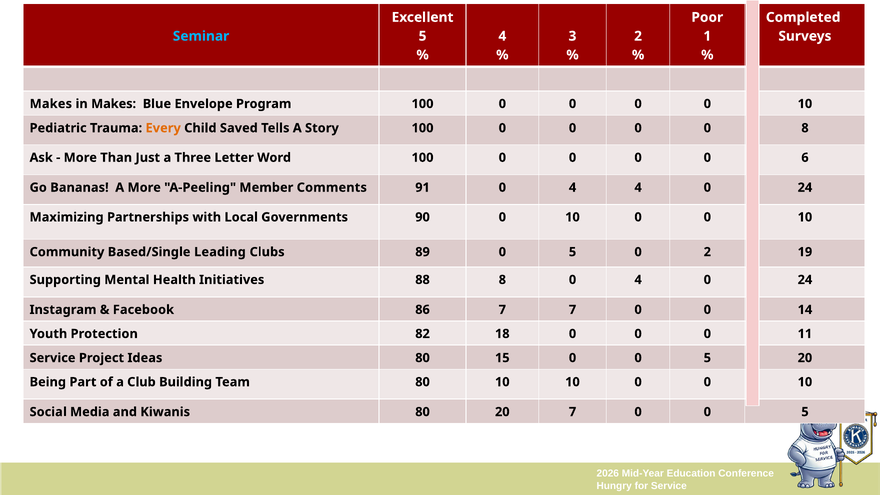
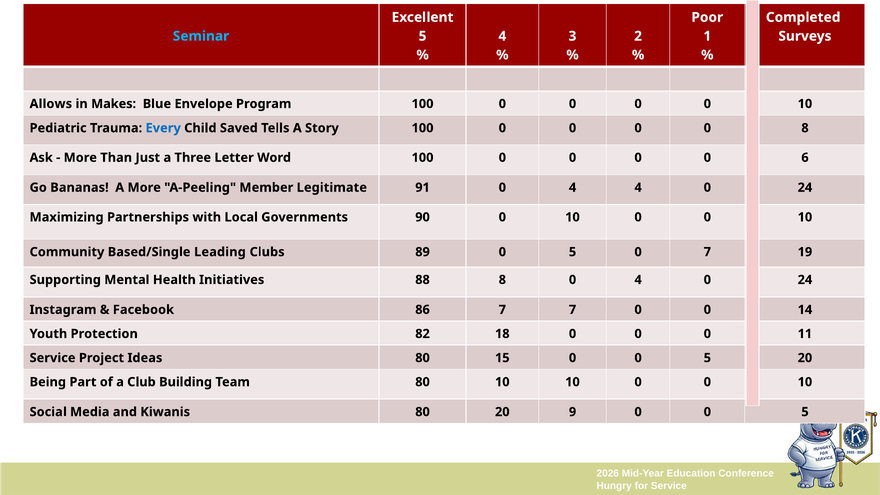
Makes at (51, 104): Makes -> Allows
Every colour: orange -> blue
Comments: Comments -> Legitimate
0 2: 2 -> 7
20 7: 7 -> 9
